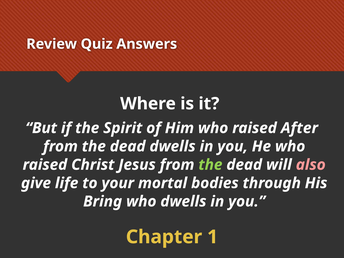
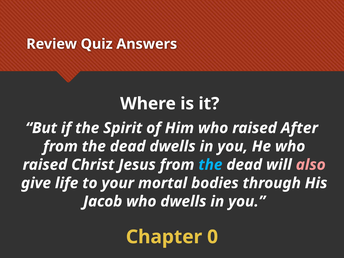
the at (210, 165) colour: light green -> light blue
Bring: Bring -> Jacob
1: 1 -> 0
